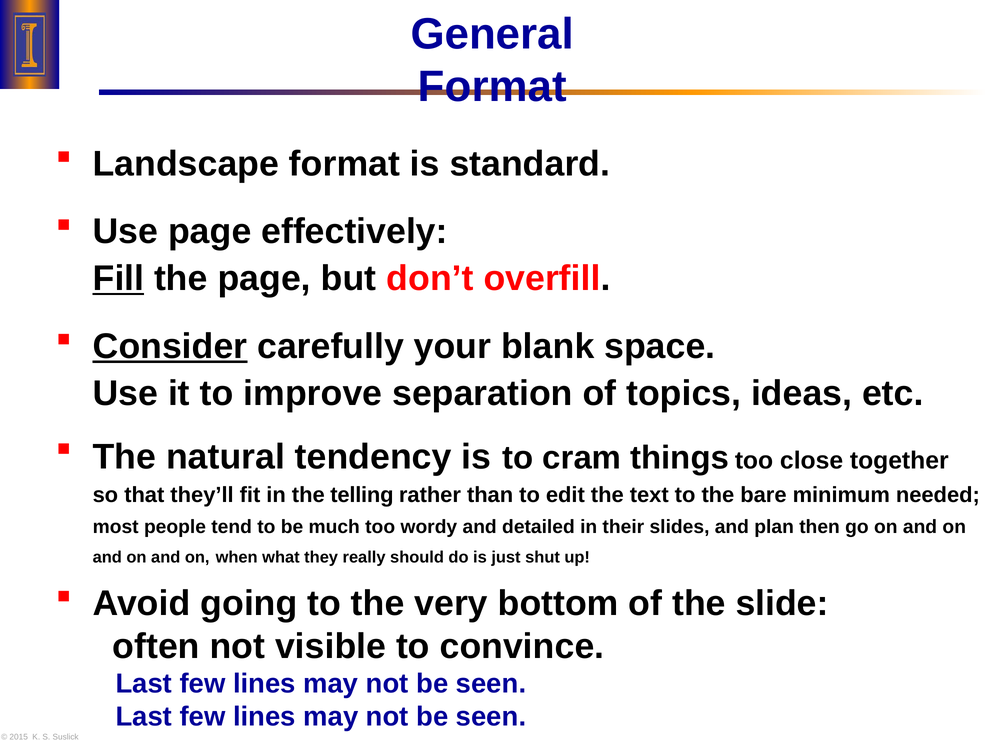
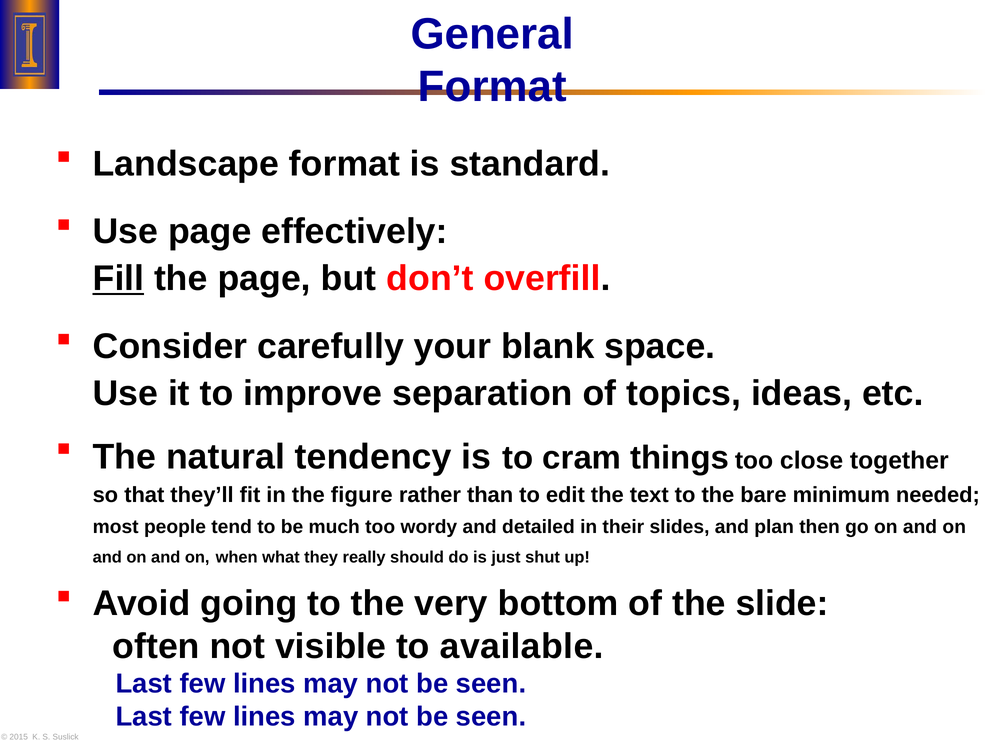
Consider underline: present -> none
telling: telling -> figure
convince: convince -> available
